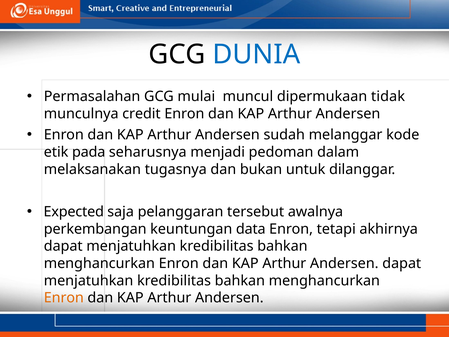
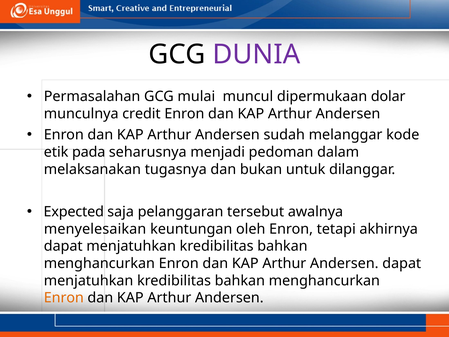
DUNIA colour: blue -> purple
tidak: tidak -> dolar
perkembangan: perkembangan -> menyelesaikan
data: data -> oleh
